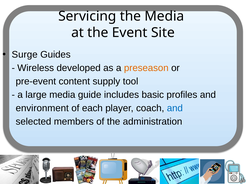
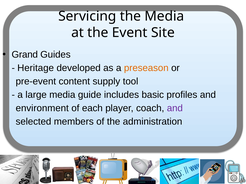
Surge: Surge -> Grand
Wireless: Wireless -> Heritage
and at (175, 108) colour: blue -> purple
